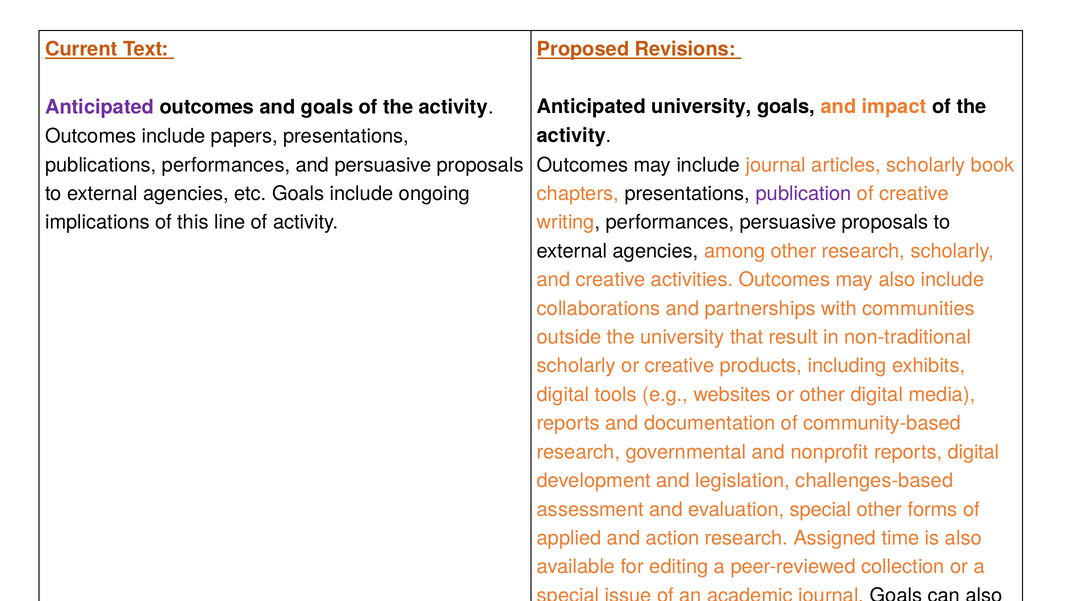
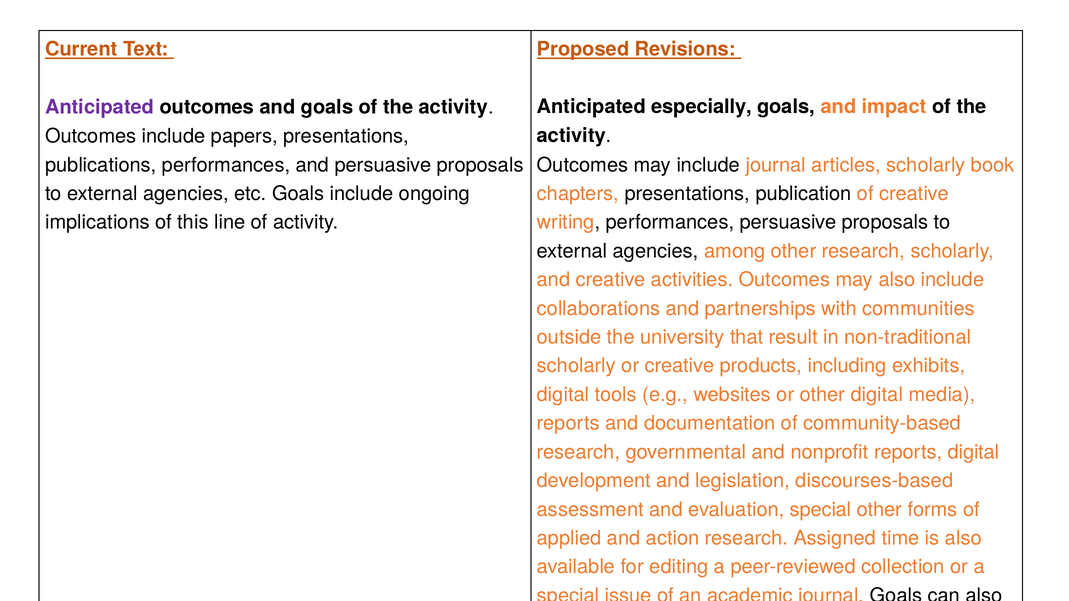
Anticipated university: university -> especially
publication colour: purple -> black
challenges-based: challenges-based -> discourses-based
